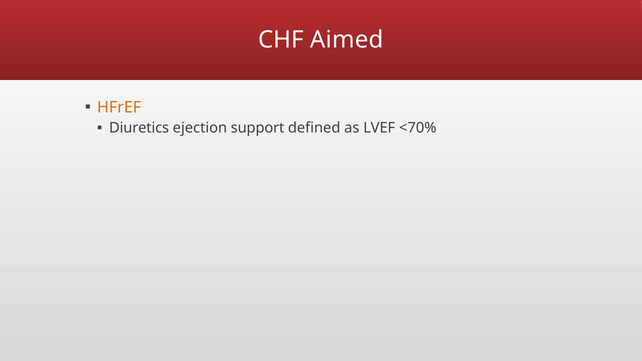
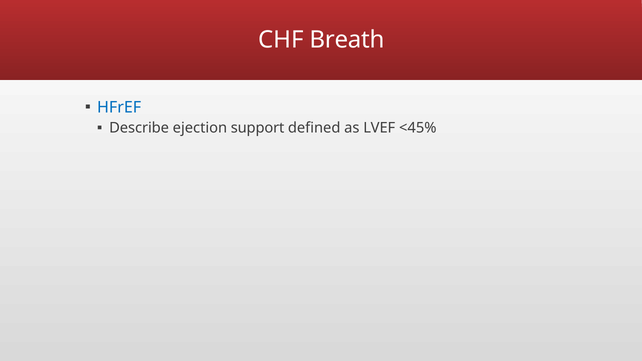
Aimed: Aimed -> Breath
HFrEF colour: orange -> blue
Diuretics: Diuretics -> Describe
<70%: <70% -> <45%
